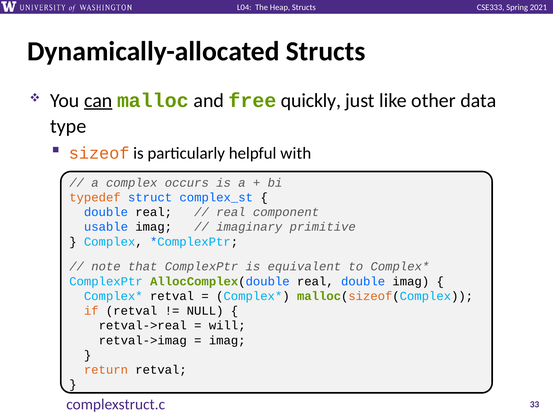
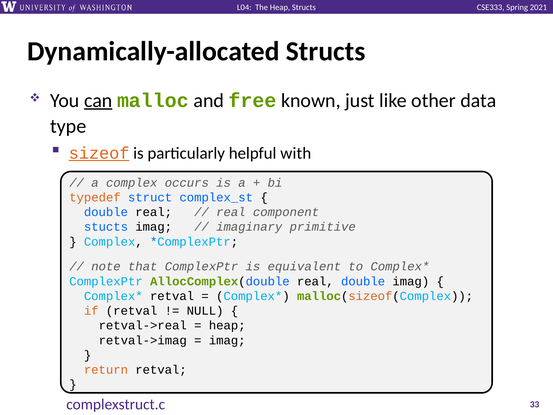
quickly: quickly -> known
sizeof underline: none -> present
usable: usable -> stucts
will at (227, 325): will -> heap
